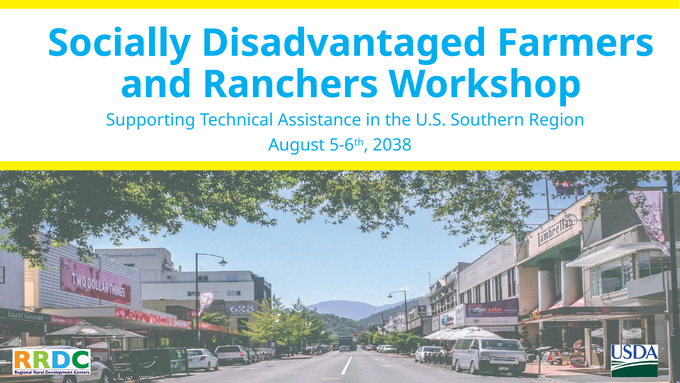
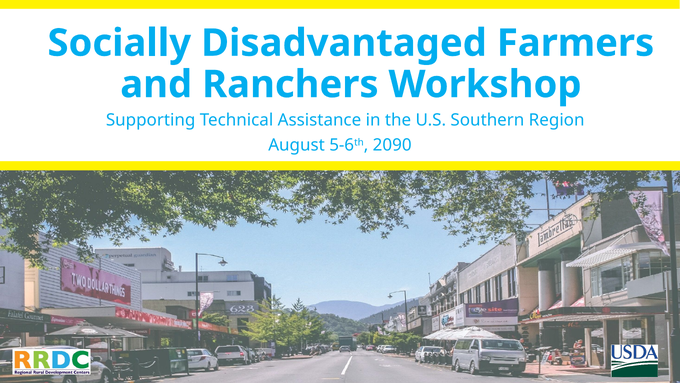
2038: 2038 -> 2090
